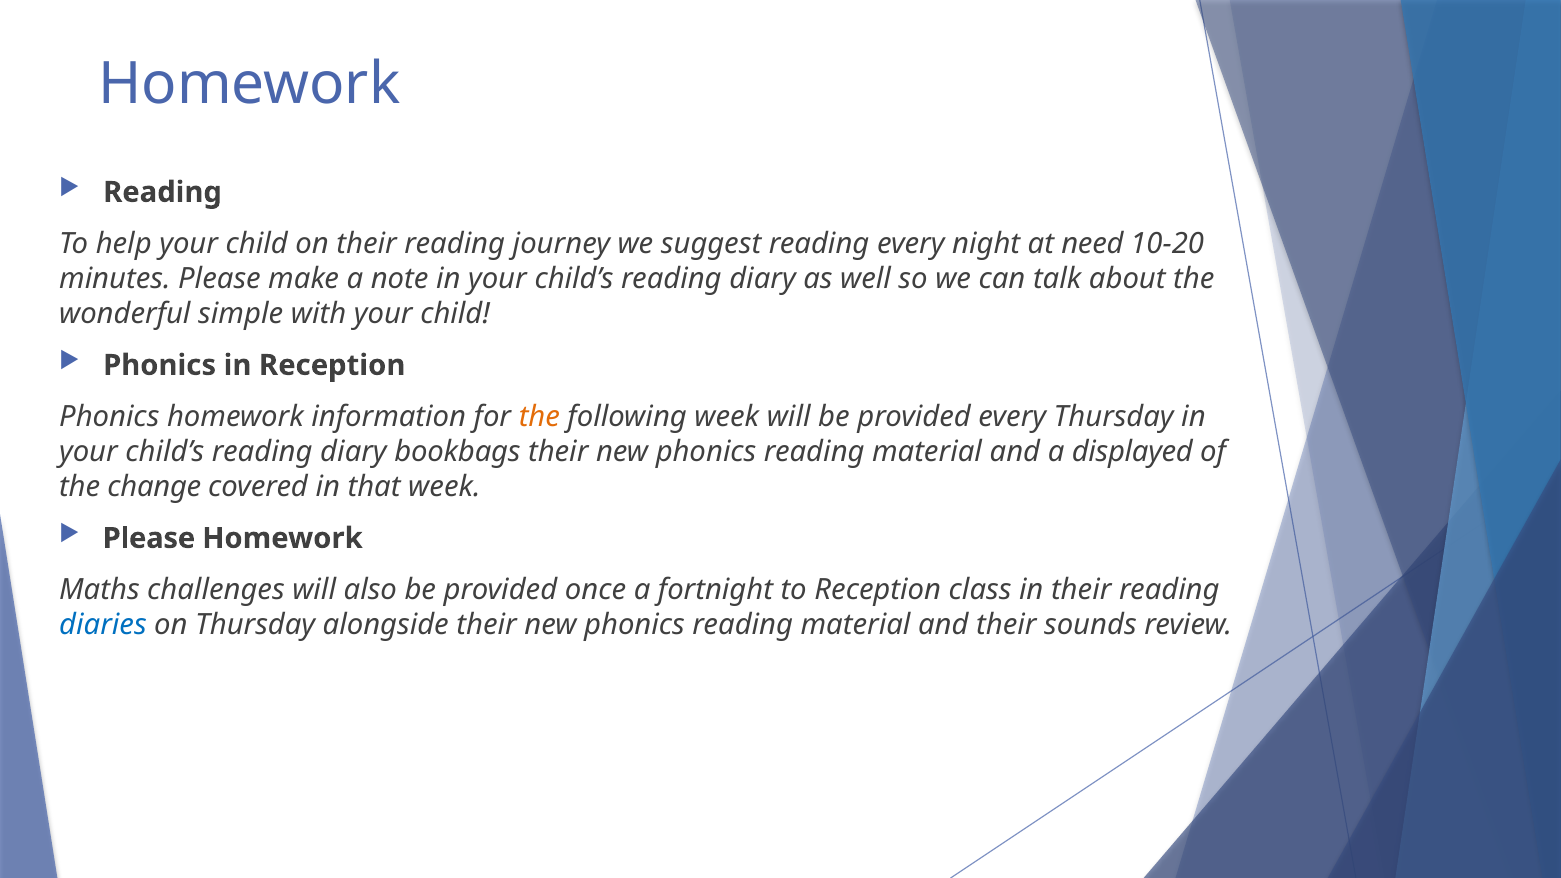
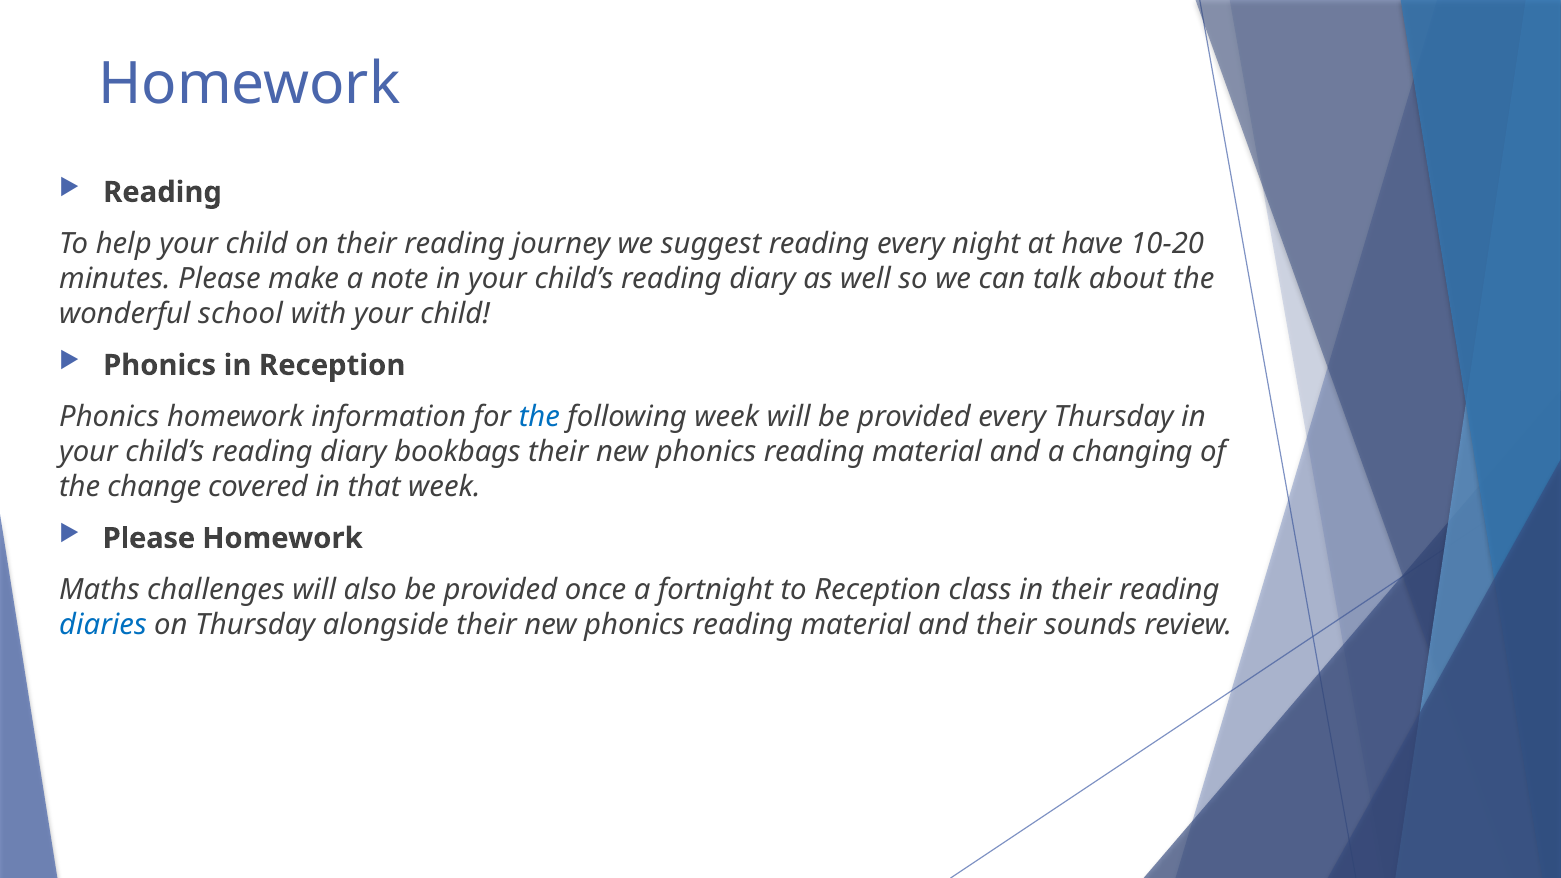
need: need -> have
simple: simple -> school
the at (539, 417) colour: orange -> blue
displayed: displayed -> changing
